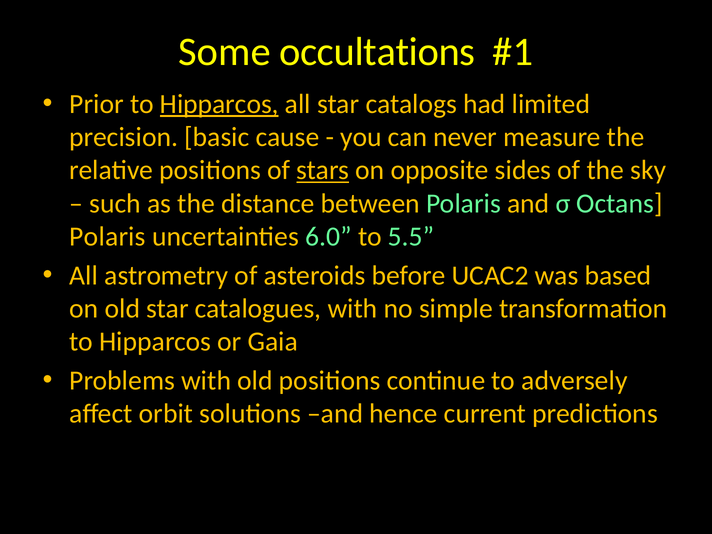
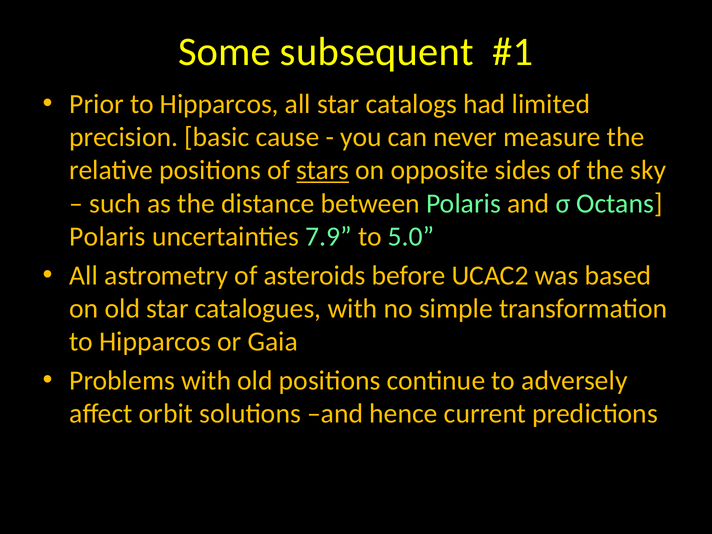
occultations: occultations -> subsequent
Hipparcos at (219, 104) underline: present -> none
6.0: 6.0 -> 7.9
5.5: 5.5 -> 5.0
